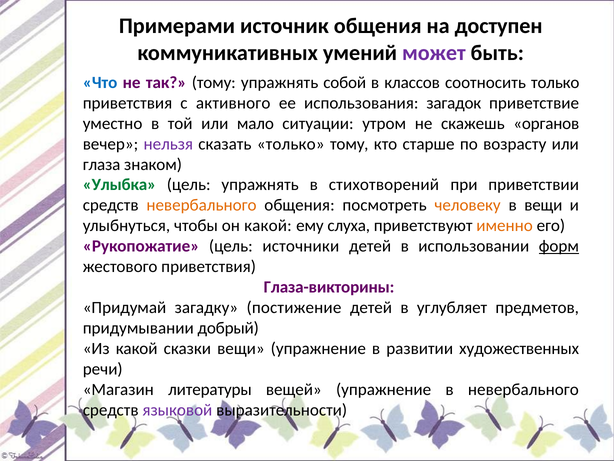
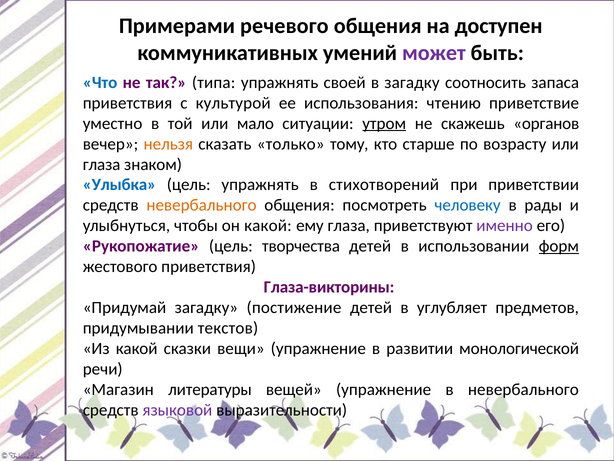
источник: источник -> речевого
так тому: тому -> типа
собой: собой -> своей
в классов: классов -> загадку
соотносить только: только -> запаса
активного: активного -> культурой
загадок: загадок -> чтению
утром underline: none -> present
нельзя colour: purple -> orange
Улыбка colour: green -> blue
человеку colour: orange -> blue
в вещи: вещи -> рады
ему слуха: слуха -> глаза
именно colour: orange -> purple
источники: источники -> творчества
добрый: добрый -> текстов
художественных: художественных -> монологической
